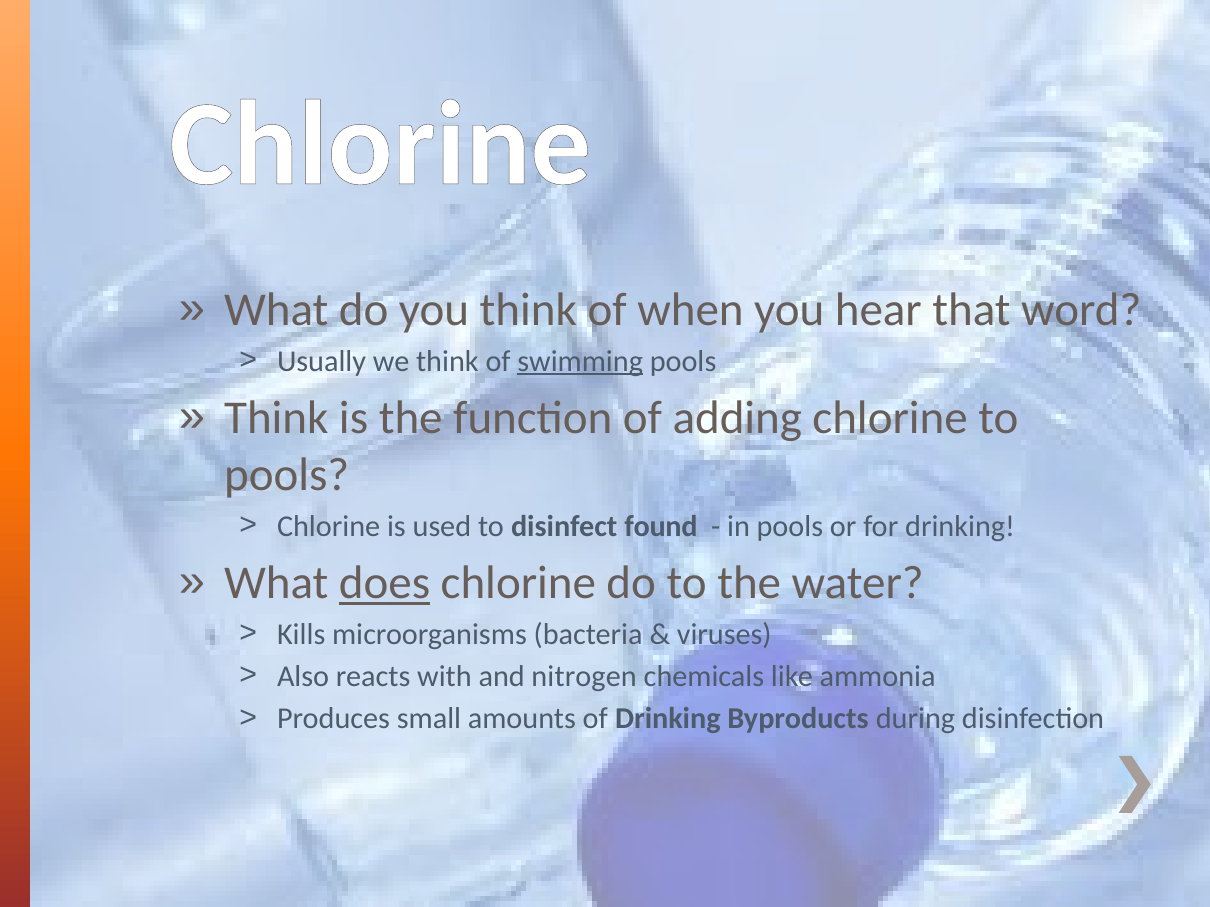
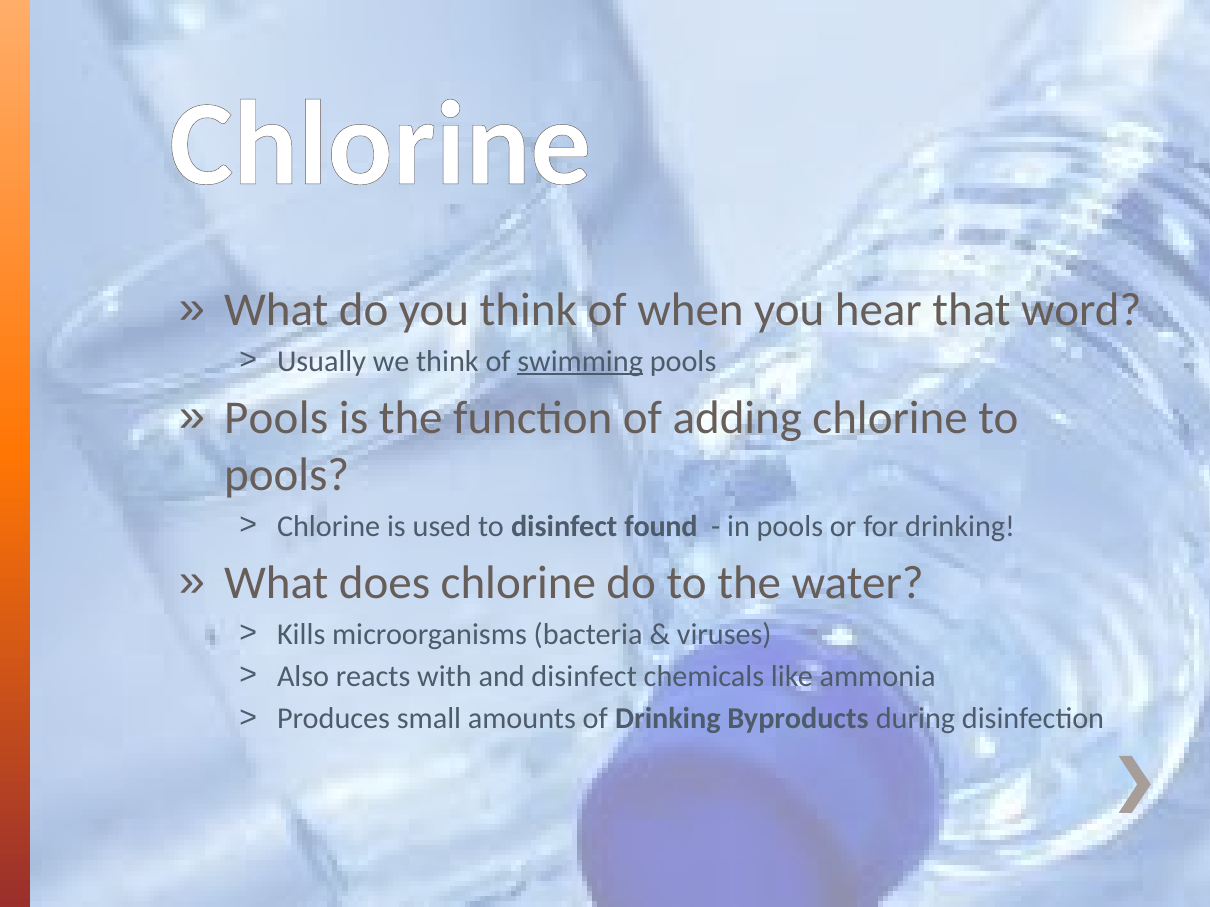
Think at (276, 419): Think -> Pools
does underline: present -> none
and nitrogen: nitrogen -> disinfect
